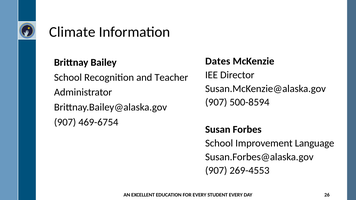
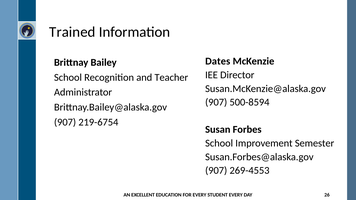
Climate: Climate -> Trained
469-6754: 469-6754 -> 219-6754
Language: Language -> Semester
